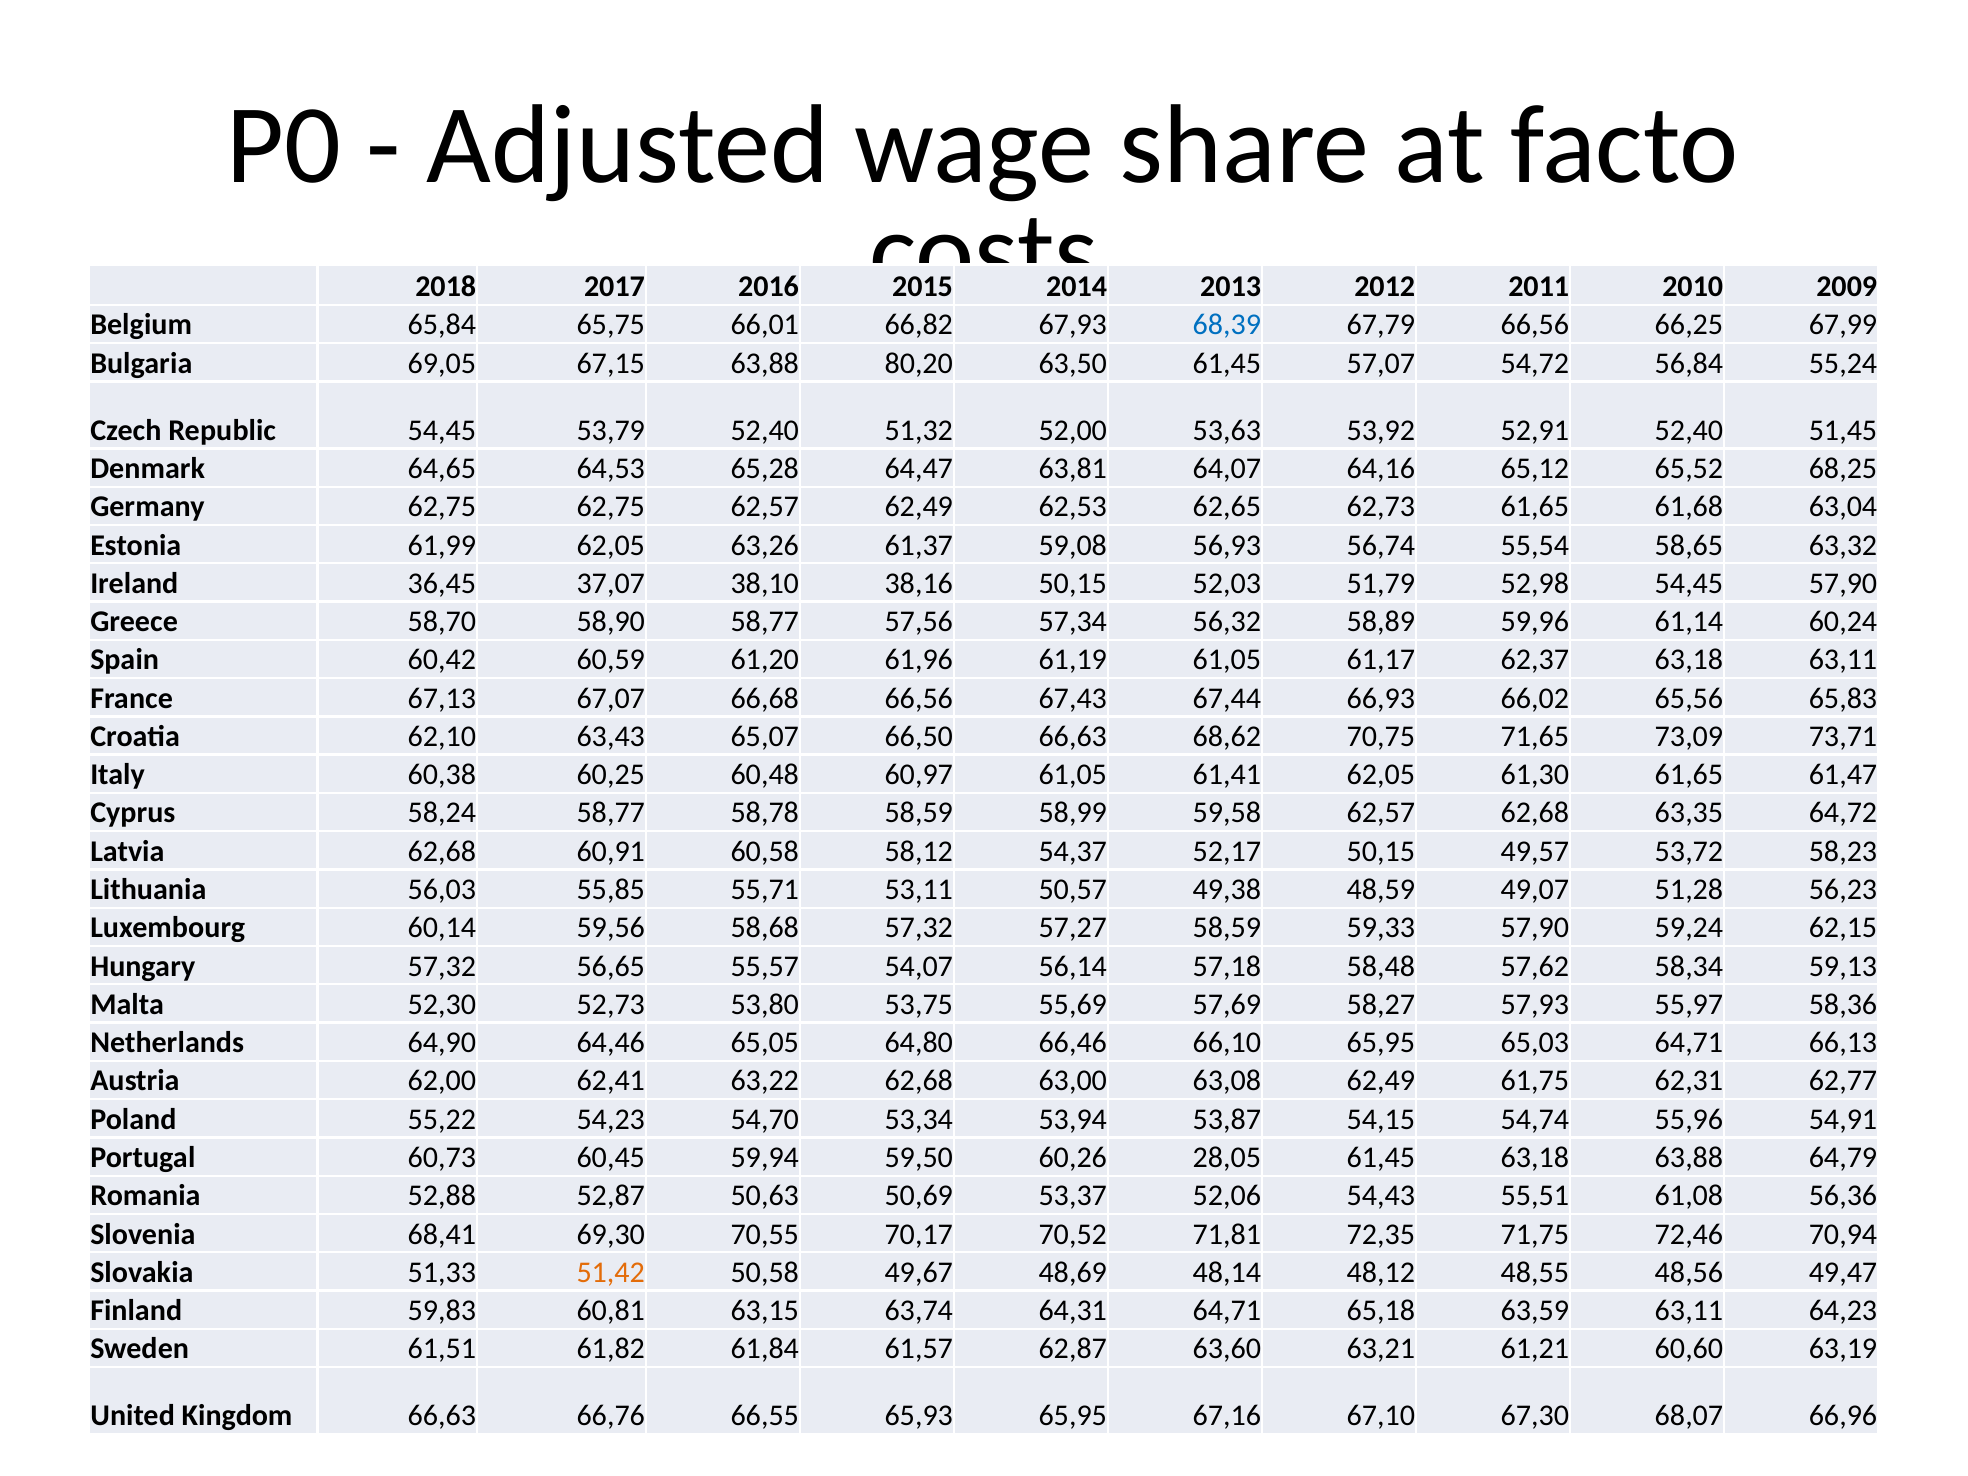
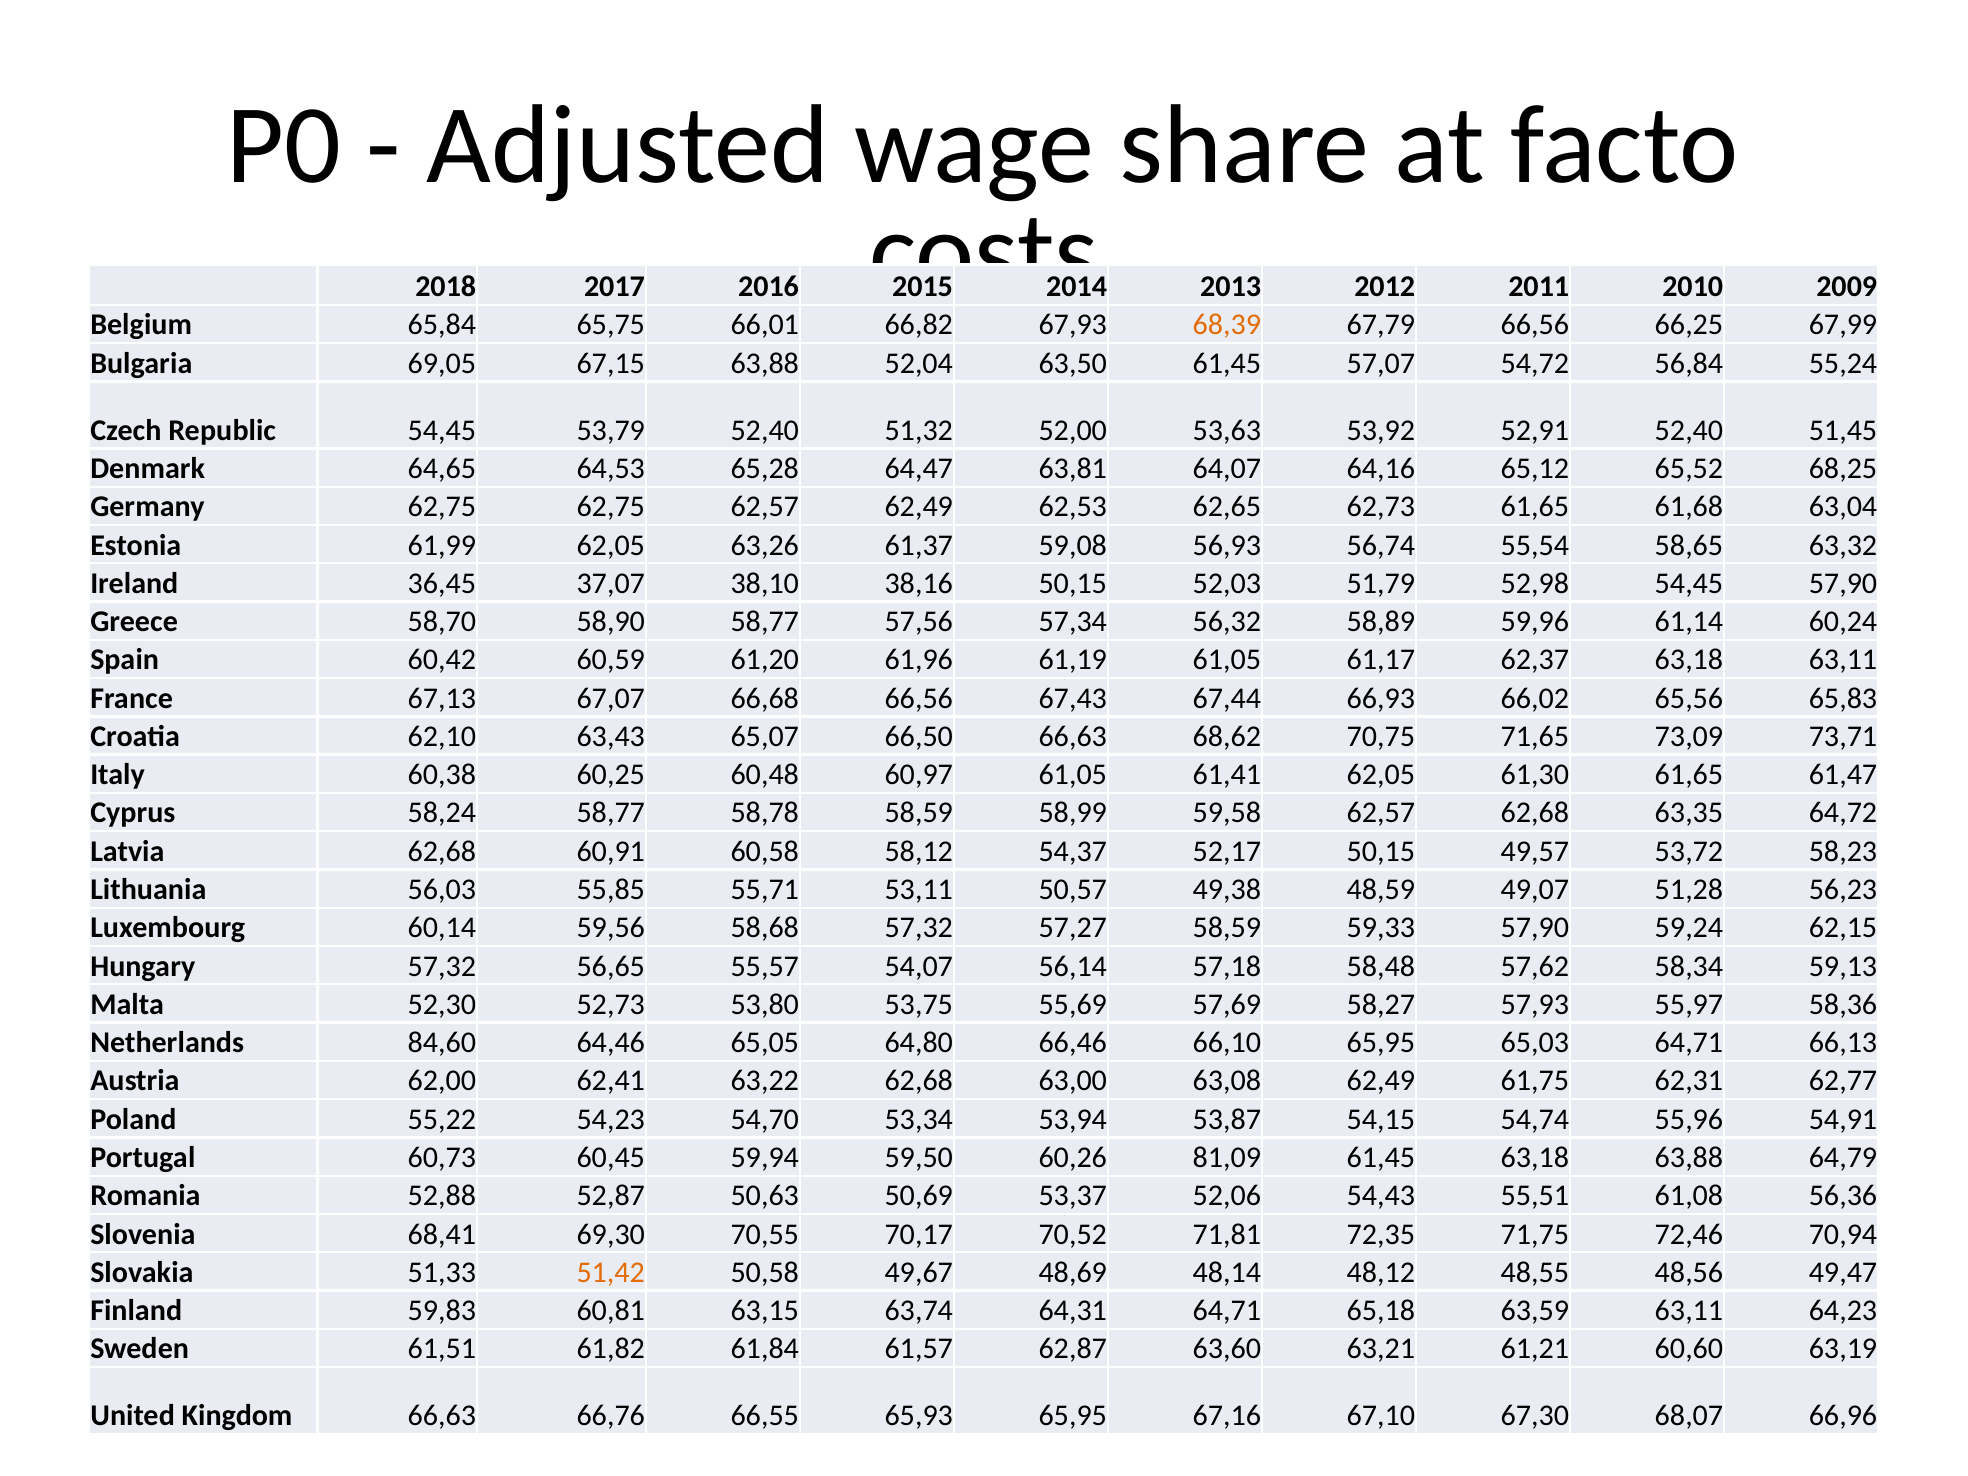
68,39 colour: blue -> orange
80,20: 80,20 -> 52,04
64,90: 64,90 -> 84,60
28,05: 28,05 -> 81,09
